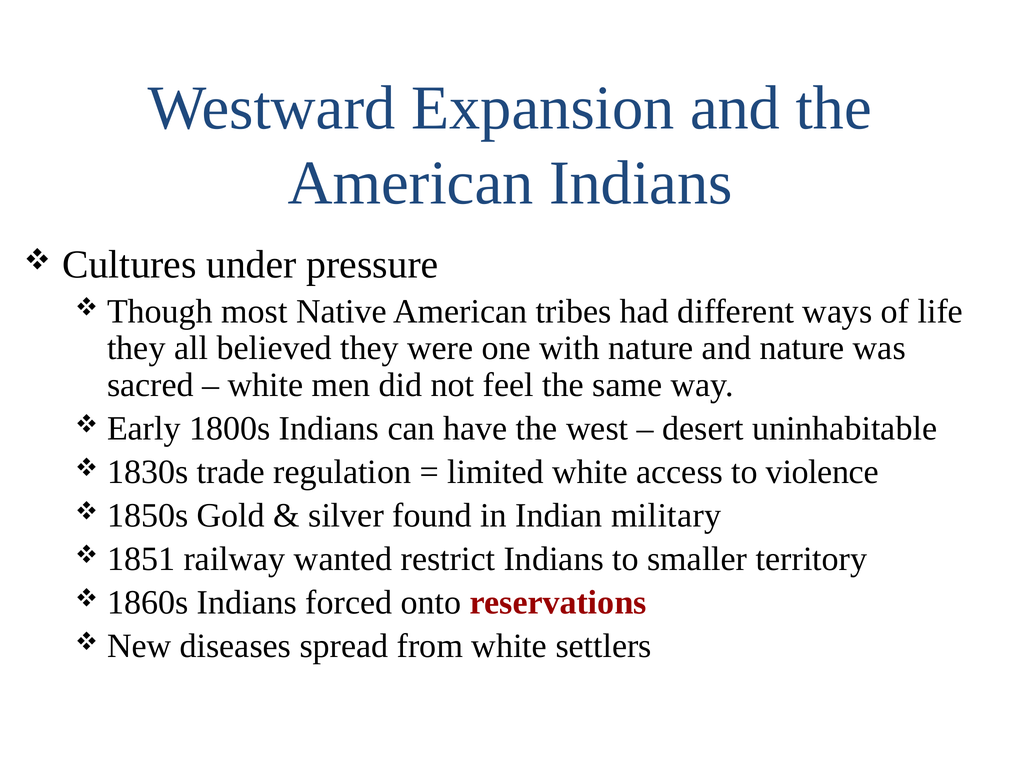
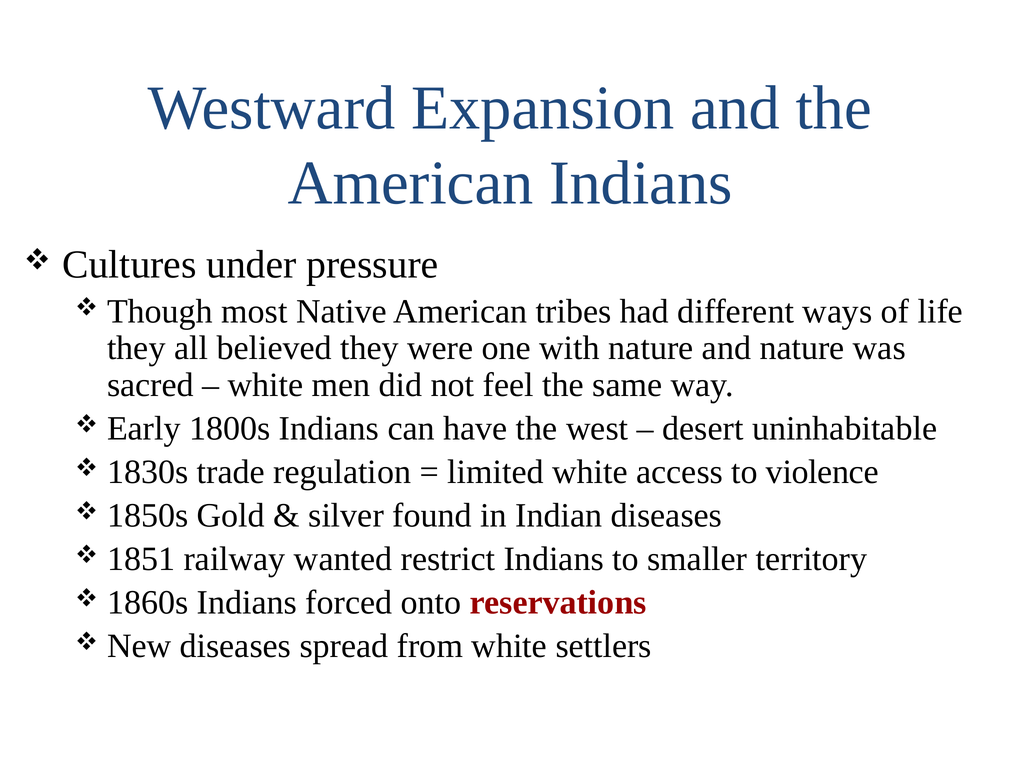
Indian military: military -> diseases
